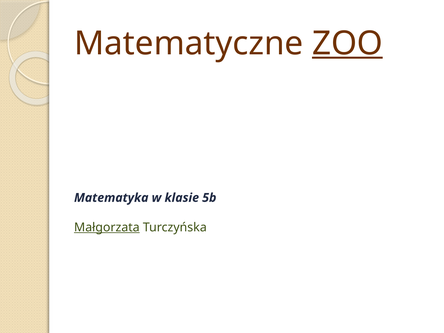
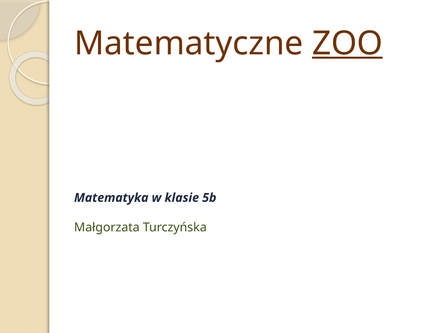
Małgorzata underline: present -> none
